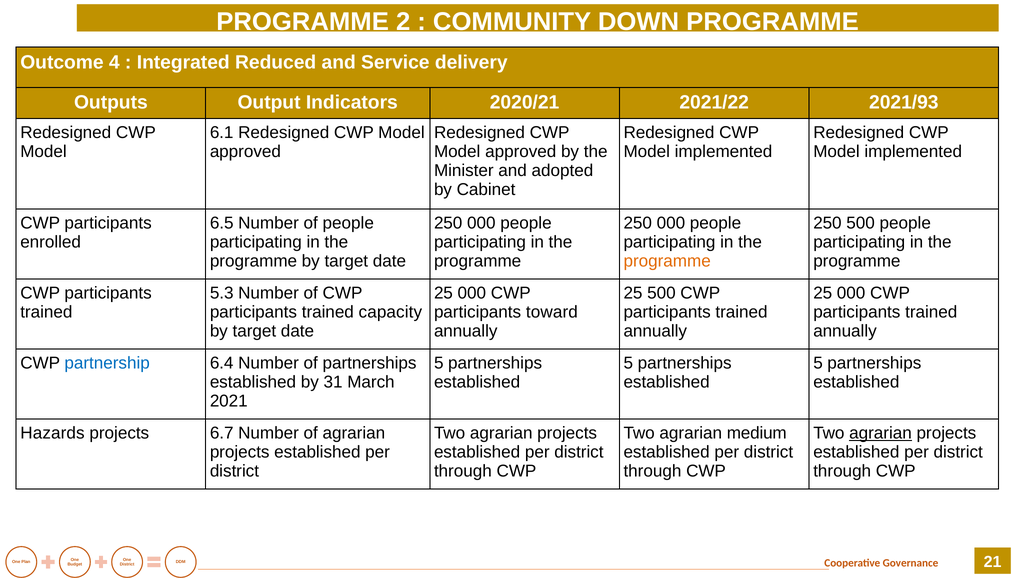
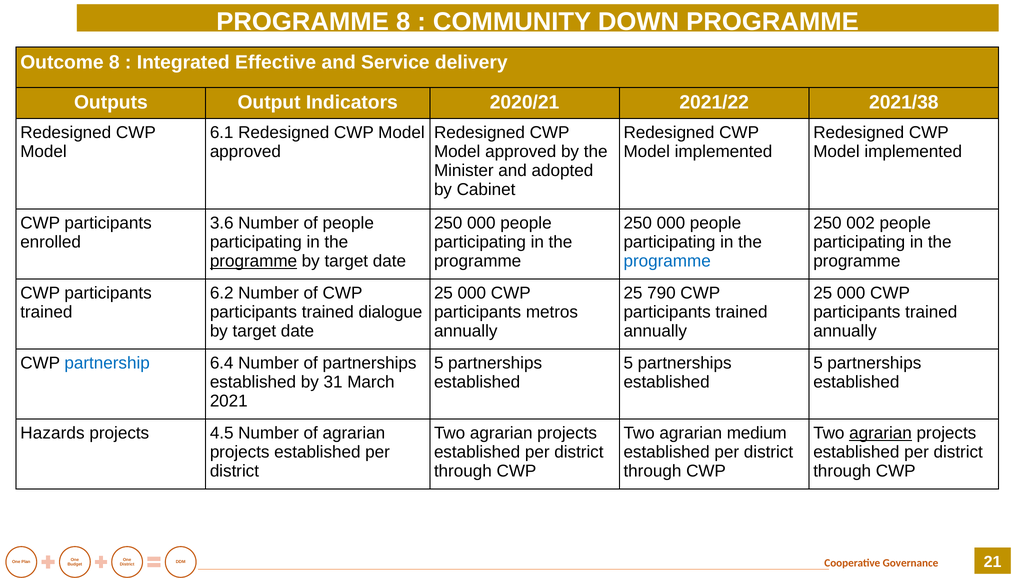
PROGRAMME 2: 2 -> 8
Outcome 4: 4 -> 8
Reduced: Reduced -> Effective
2021/93: 2021/93 -> 2021/38
6.5: 6.5 -> 3.6
250 500: 500 -> 002
programme at (253, 261) underline: none -> present
programme at (667, 261) colour: orange -> blue
5.3: 5.3 -> 6.2
25 500: 500 -> 790
capacity: capacity -> dialogue
toward: toward -> metros
6.7: 6.7 -> 4.5
